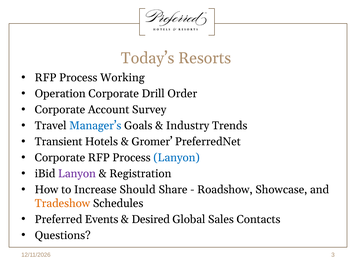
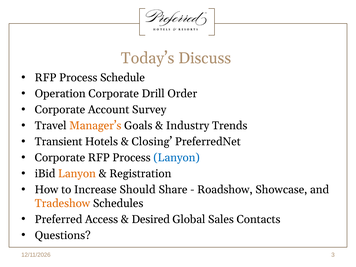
Resorts: Resorts -> Discuss
Working: Working -> Schedule
Manager’s colour: blue -> orange
Gromer: Gromer -> Closing
Lanyon at (77, 174) colour: purple -> orange
Events: Events -> Access
